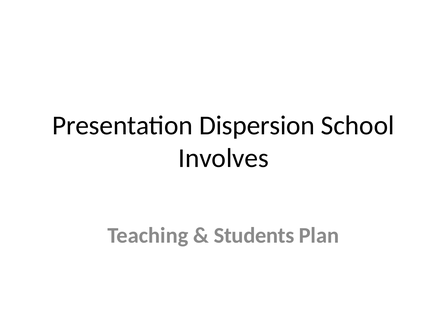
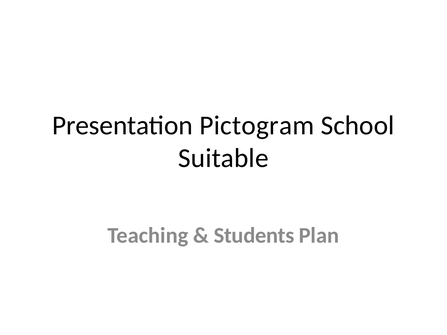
Dispersion: Dispersion -> Pictogram
Involves: Involves -> Suitable
